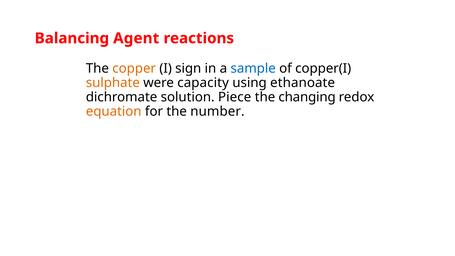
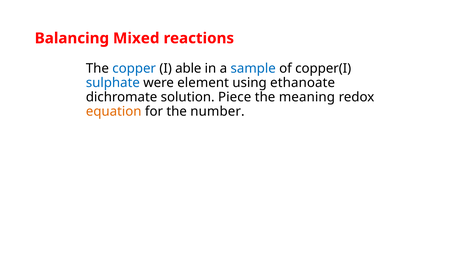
Agent: Agent -> Mixed
copper colour: orange -> blue
sign: sign -> able
sulphate colour: orange -> blue
capacity: capacity -> element
changing: changing -> meaning
